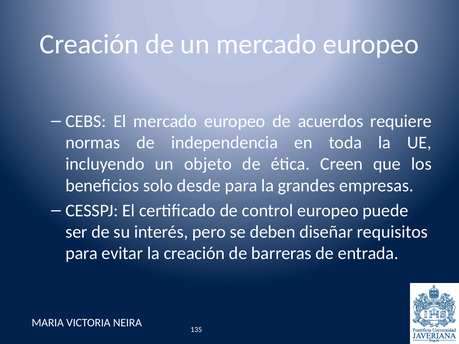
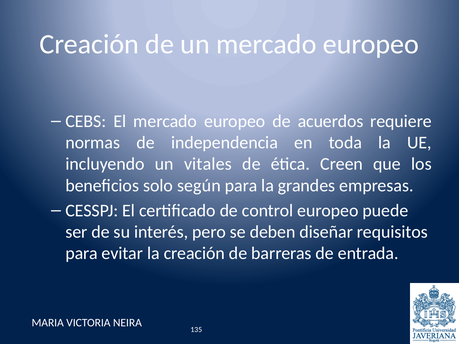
objeto: objeto -> vitales
desde: desde -> según
